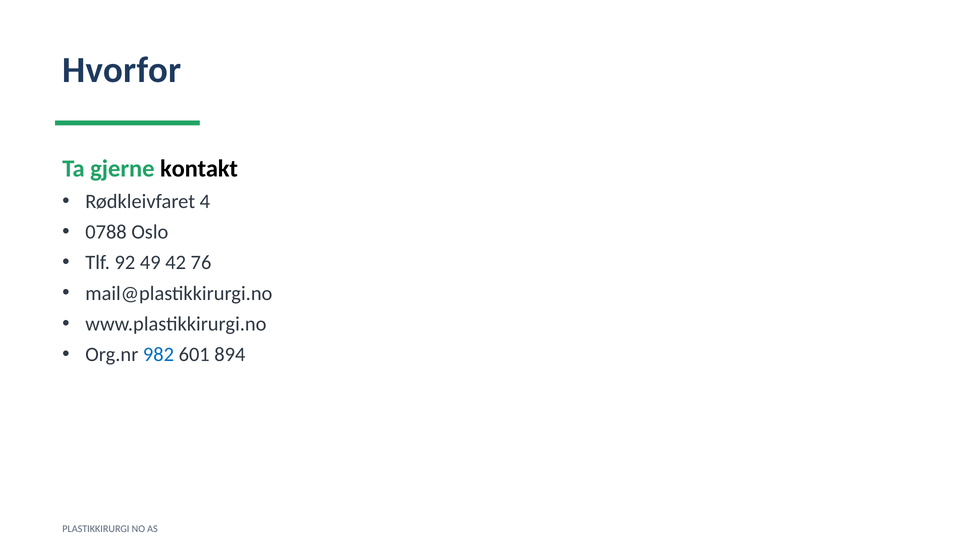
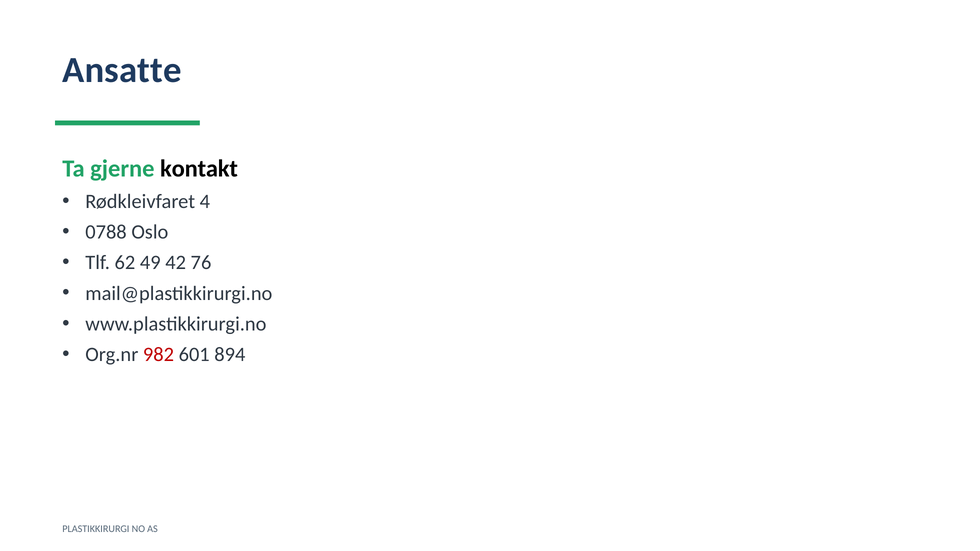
Hvorfor: Hvorfor -> Ansatte
92: 92 -> 62
982 colour: blue -> red
